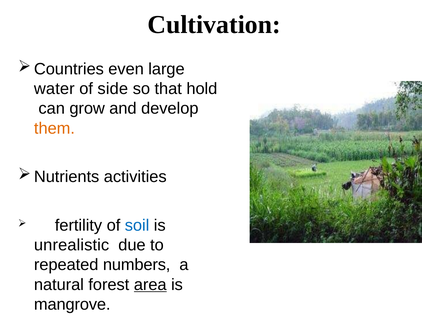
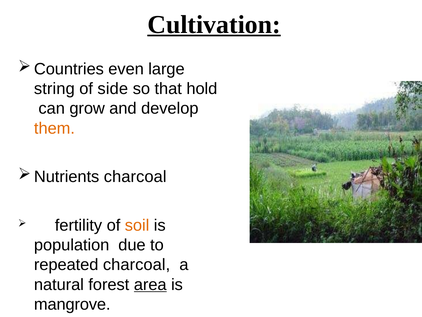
Cultivation underline: none -> present
water: water -> string
activities at (135, 177): activities -> charcoal
soil colour: blue -> orange
unrealistic: unrealistic -> population
repeated numbers: numbers -> charcoal
